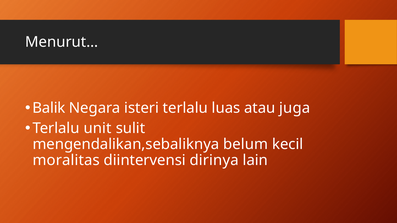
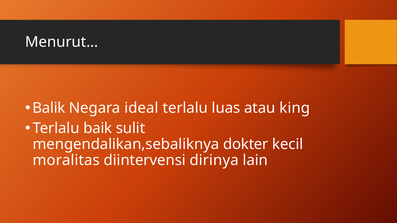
isteri: isteri -> ideal
juga: juga -> king
unit: unit -> baik
belum: belum -> dokter
